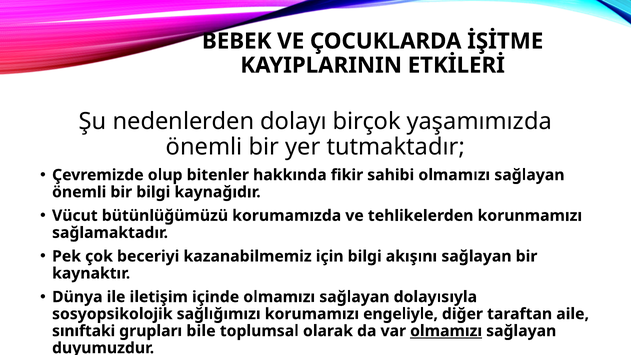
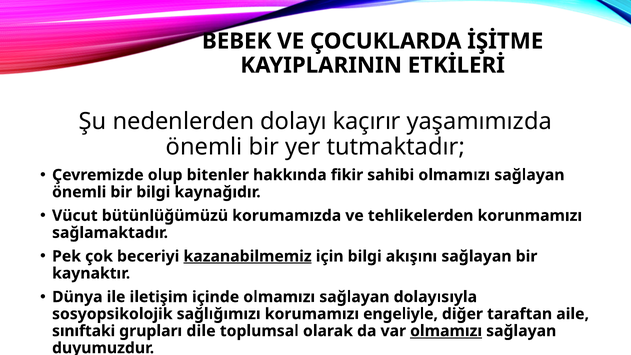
birçok: birçok -> kaçırır
kazanabilmemiz underline: none -> present
bile: bile -> dile
